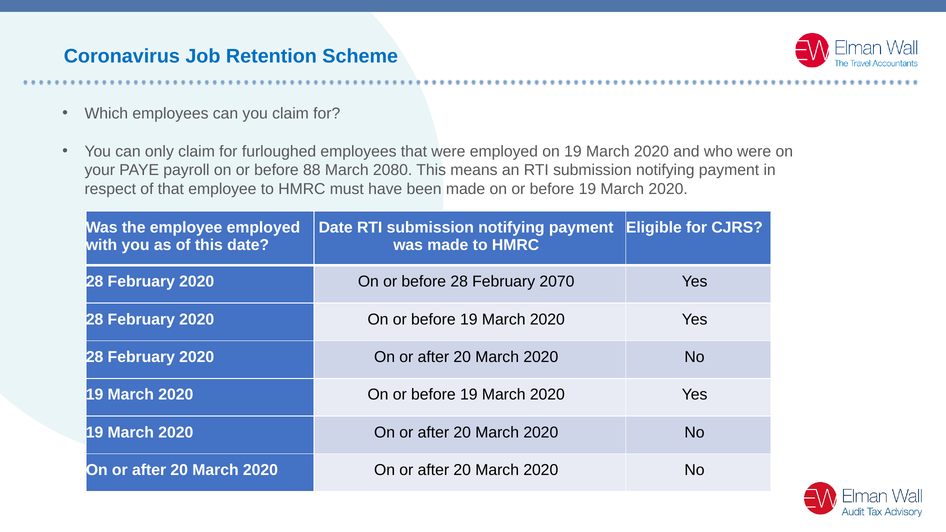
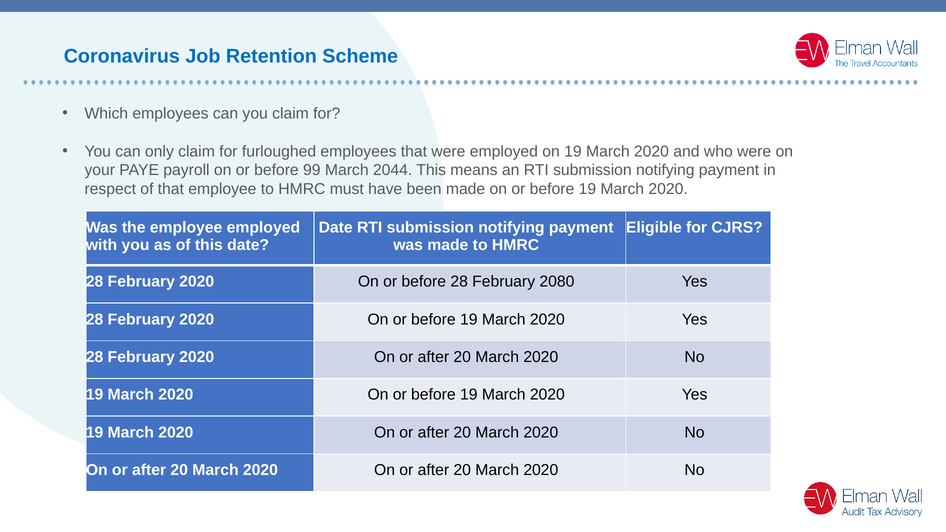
88: 88 -> 99
2080: 2080 -> 2044
2070: 2070 -> 2080
